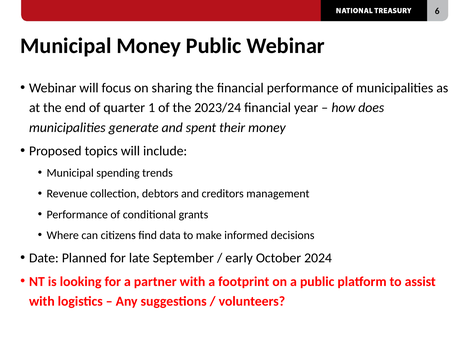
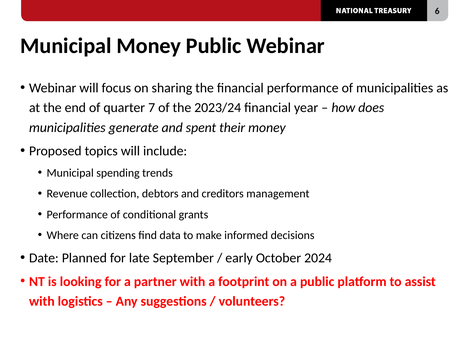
1: 1 -> 7
